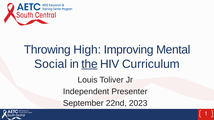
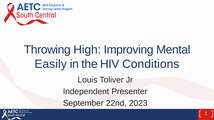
Social: Social -> Easily
the underline: present -> none
Curriculum: Curriculum -> Conditions
